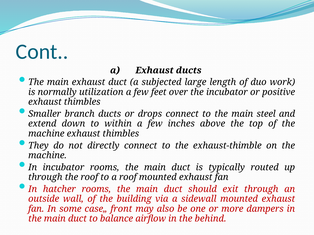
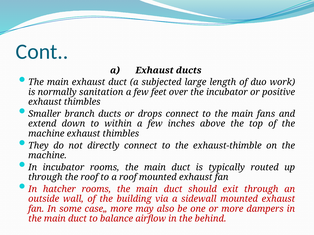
utilization: utilization -> sanitation
steel: steel -> fans
case„ front: front -> more
